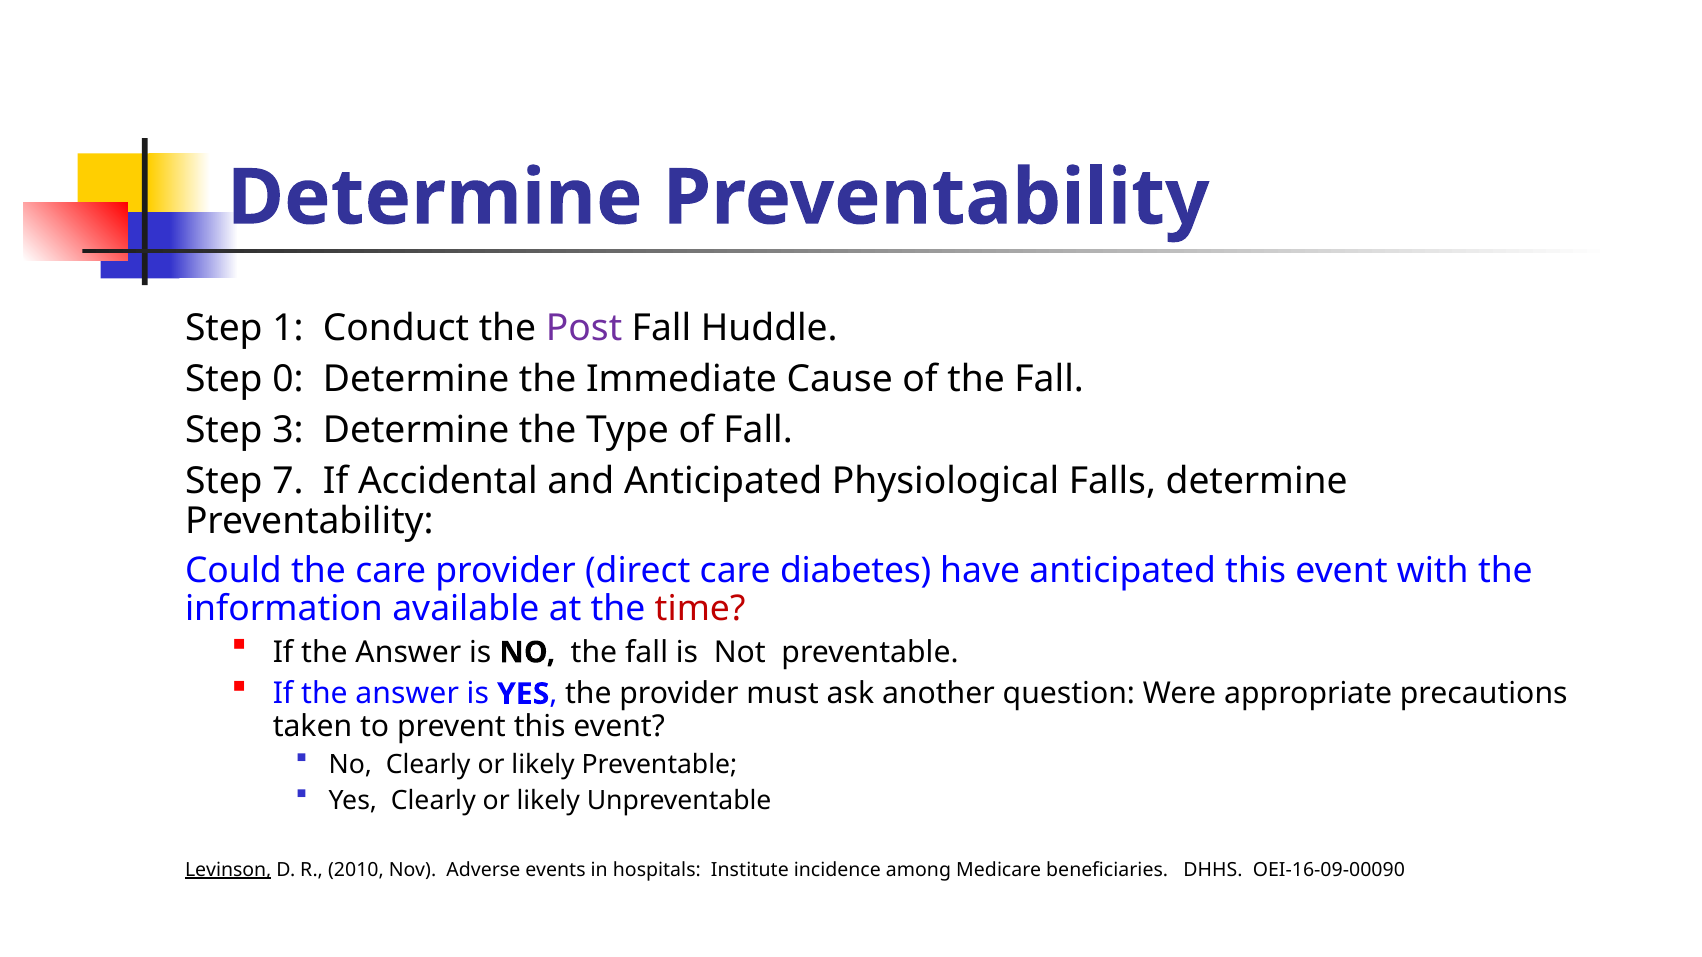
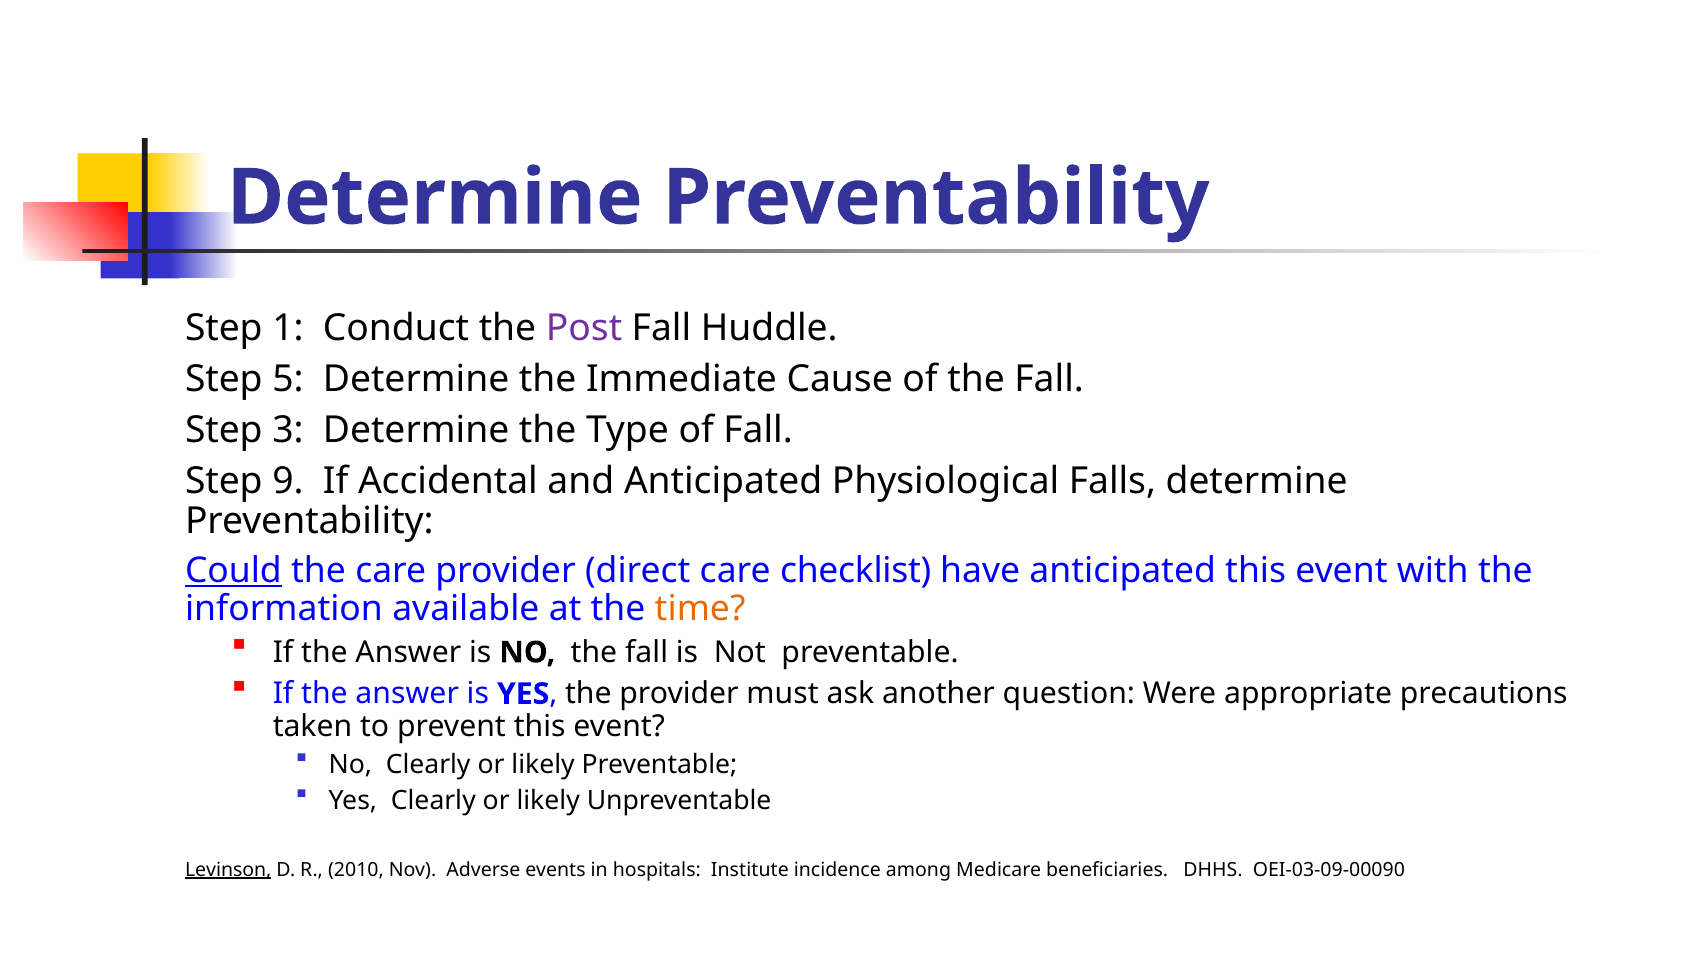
0: 0 -> 5
7: 7 -> 9
Could underline: none -> present
diabetes: diabetes -> checklist
time colour: red -> orange
OEI-16-09-00090: OEI-16-09-00090 -> OEI-03-09-00090
